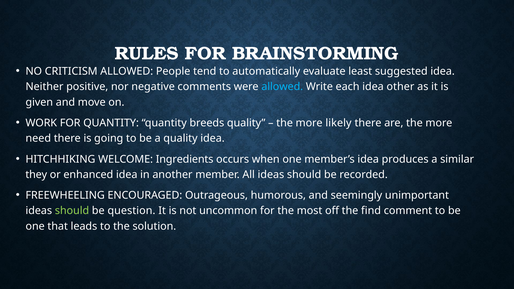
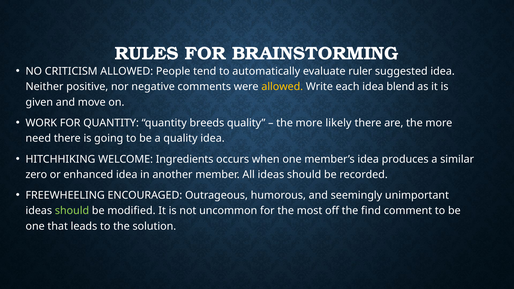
least: least -> ruler
allowed at (282, 87) colour: light blue -> yellow
other: other -> blend
they: they -> zero
question: question -> modified
